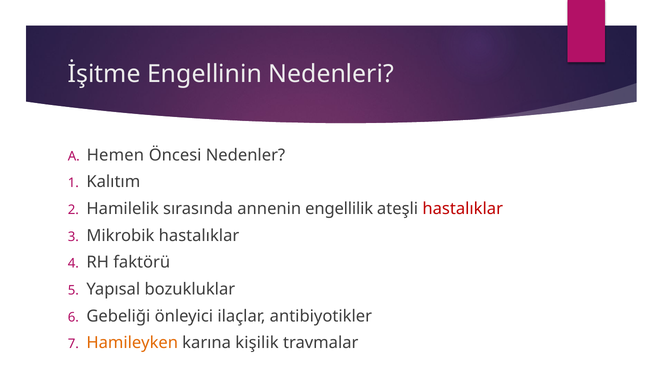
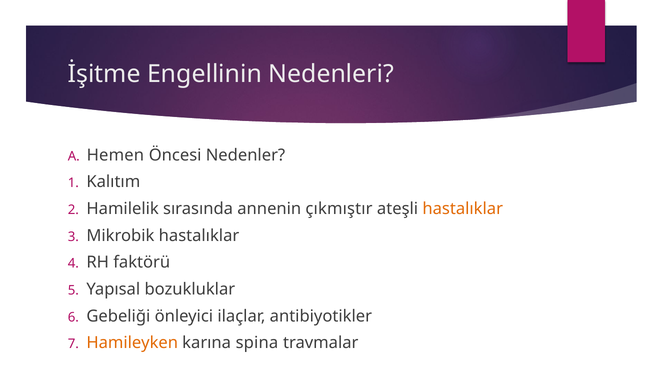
engellilik: engellilik -> çıkmıştır
hastalıklar at (463, 209) colour: red -> orange
kişilik: kişilik -> spina
